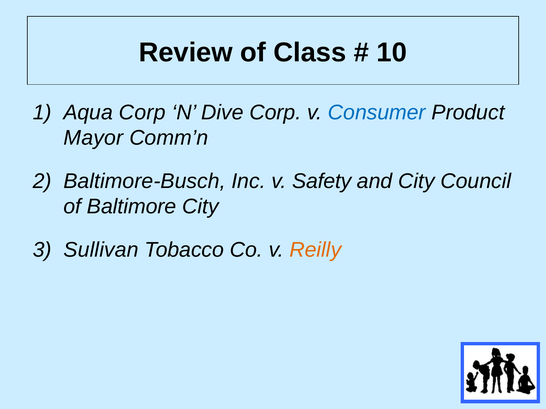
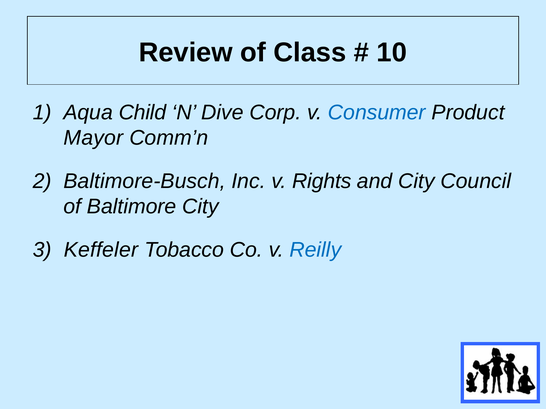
Aqua Corp: Corp -> Child
Safety: Safety -> Rights
Sullivan: Sullivan -> Keffeler
Reilly colour: orange -> blue
